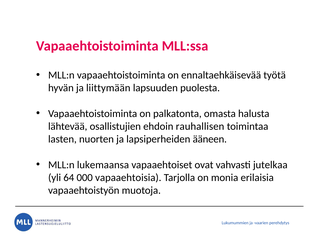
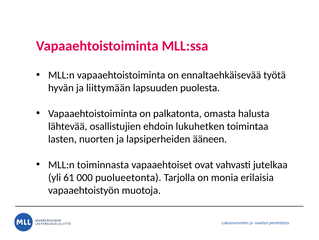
rauhallisen: rauhallisen -> lukuhetken
lukemaansa: lukemaansa -> toiminnasta
64: 64 -> 61
vapaaehtoisia: vapaaehtoisia -> puolueetonta
